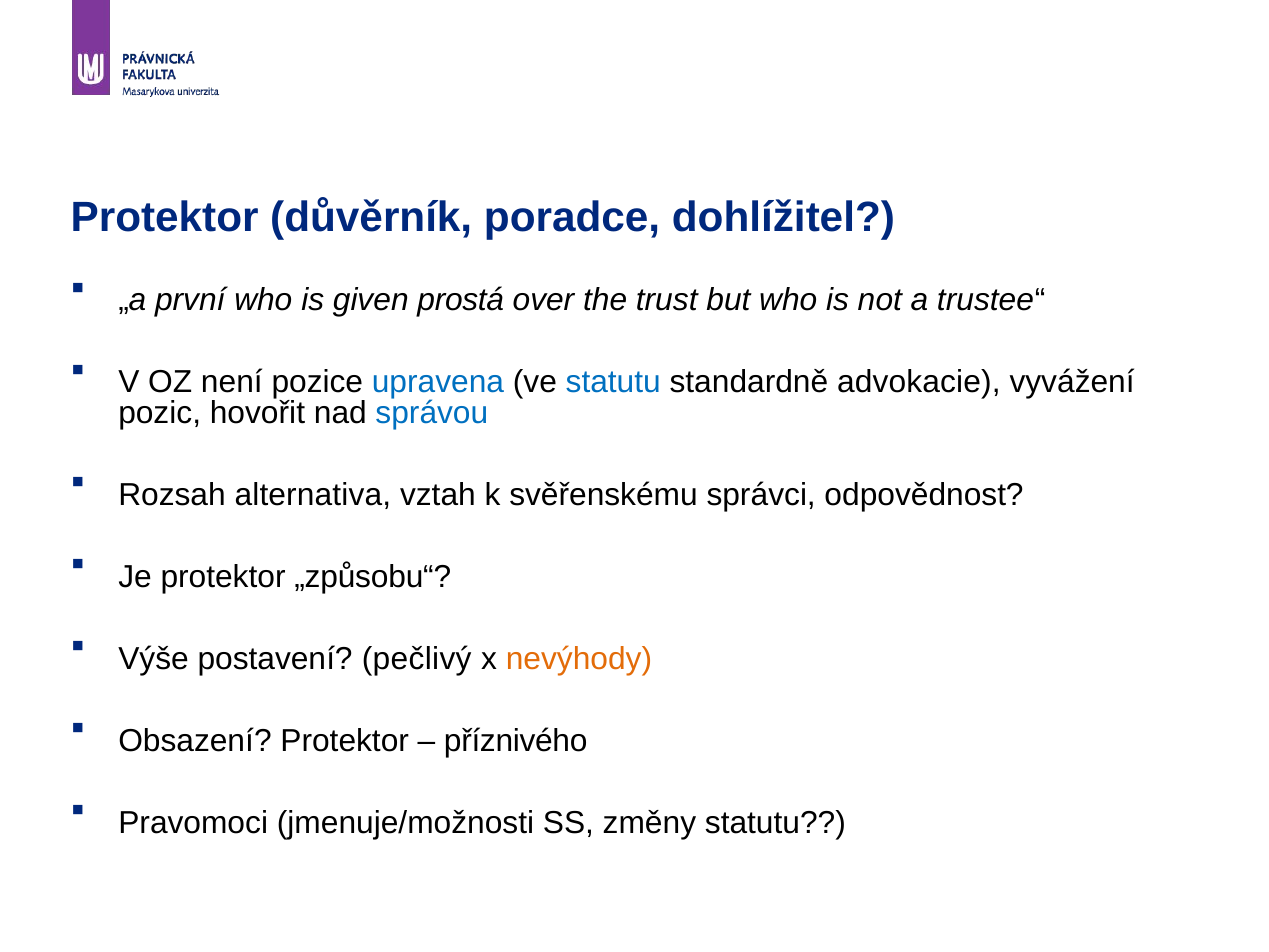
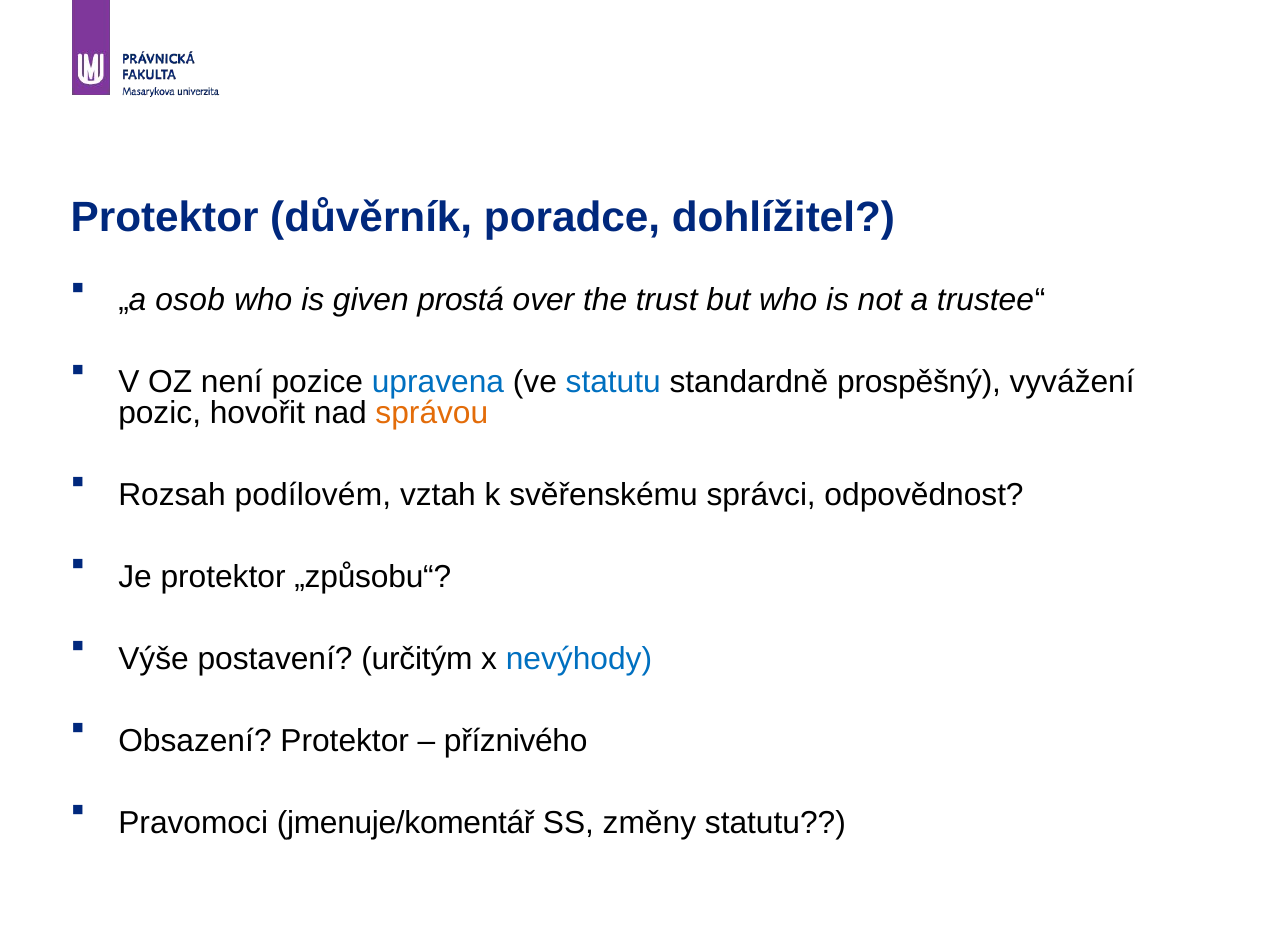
první: první -> osob
advokacie: advokacie -> prospěšný
správou colour: blue -> orange
alternativa: alternativa -> podílovém
pečlivý: pečlivý -> určitým
nevýhody colour: orange -> blue
jmenuje/možnosti: jmenuje/možnosti -> jmenuje/komentář
